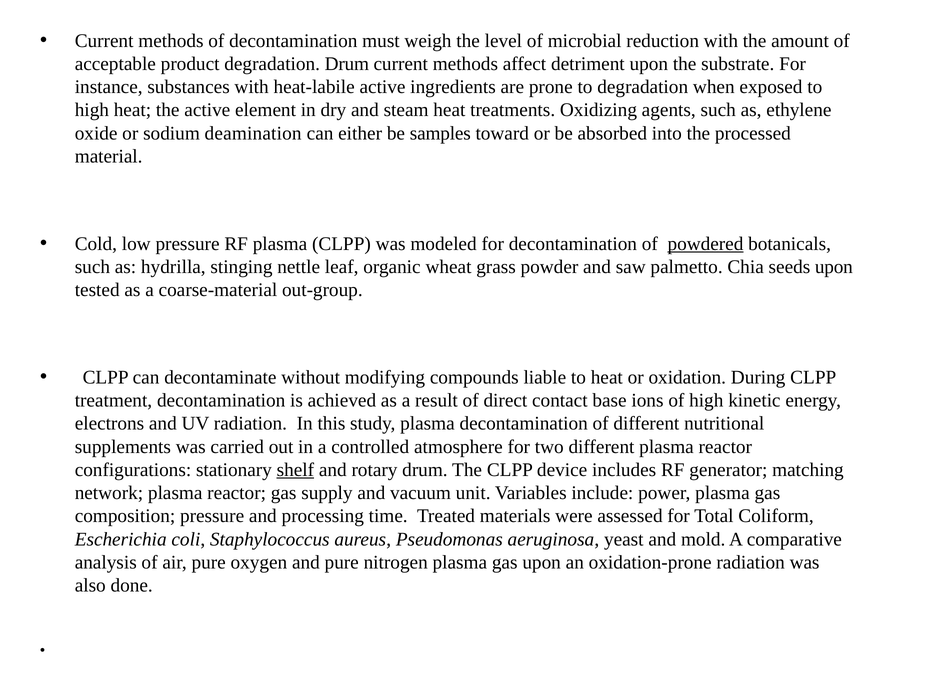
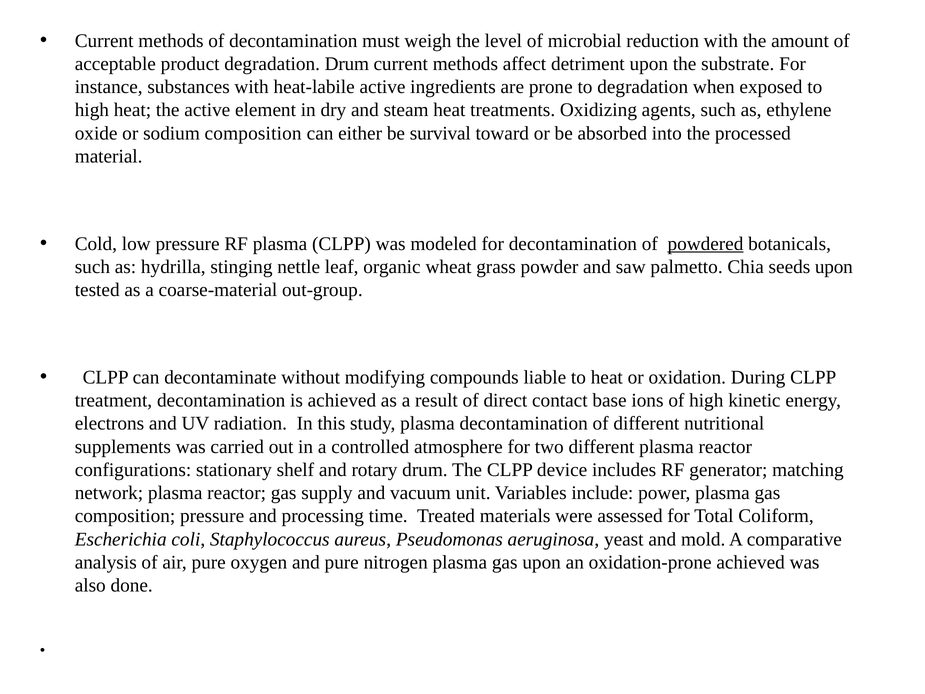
sodium deamination: deamination -> composition
samples: samples -> survival
shelf underline: present -> none
oxidation-prone radiation: radiation -> achieved
